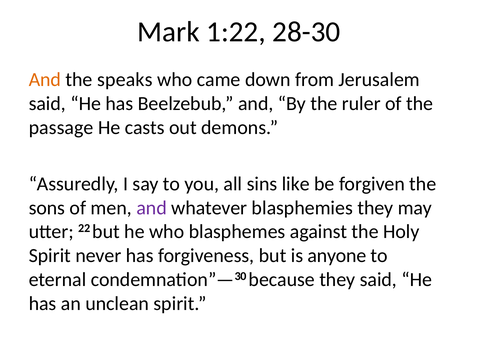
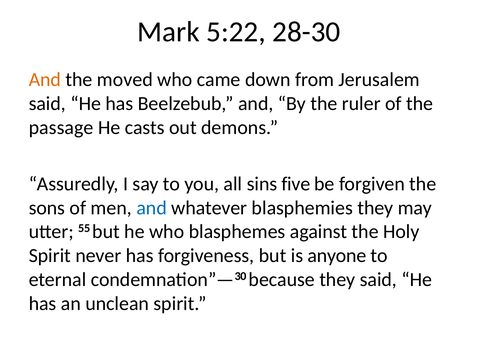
1:22: 1:22 -> 5:22
speaks: speaks -> moved
like: like -> five
and at (152, 207) colour: purple -> blue
22: 22 -> 55
